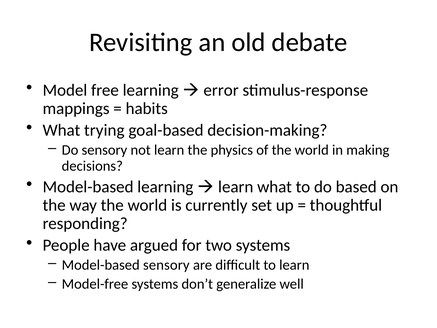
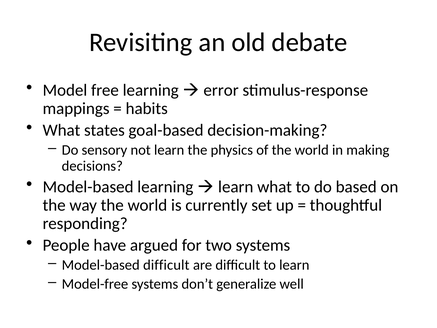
trying: trying -> states
Model-based sensory: sensory -> difficult
